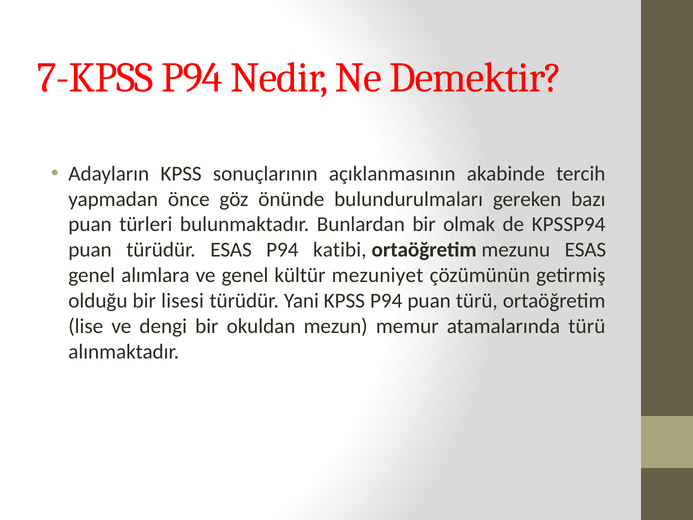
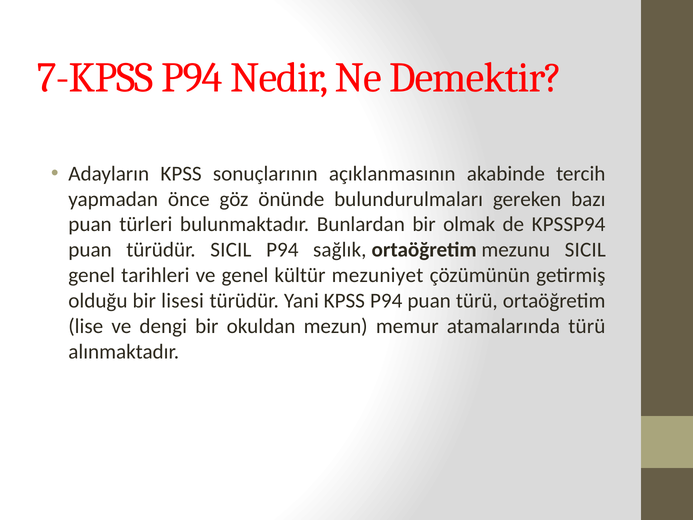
türüdür ESAS: ESAS -> SICIL
katibi: katibi -> sağlık
mezunu ESAS: ESAS -> SICIL
alımlara: alımlara -> tarihleri
